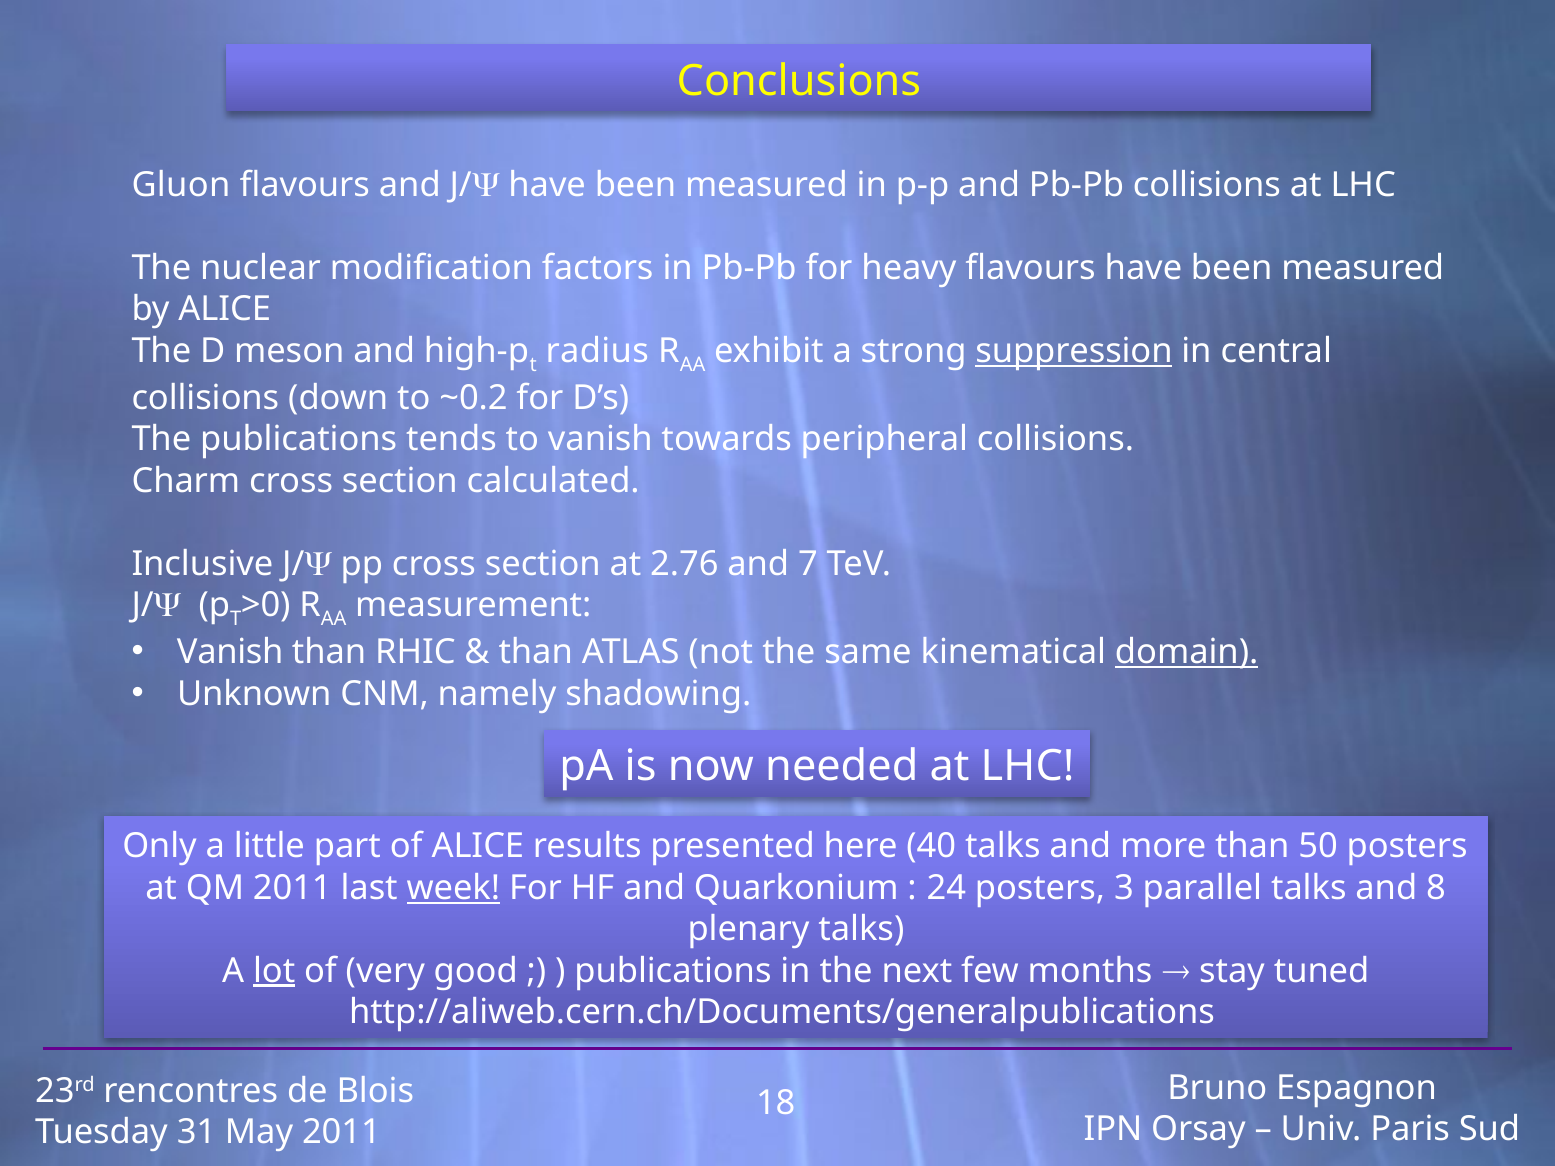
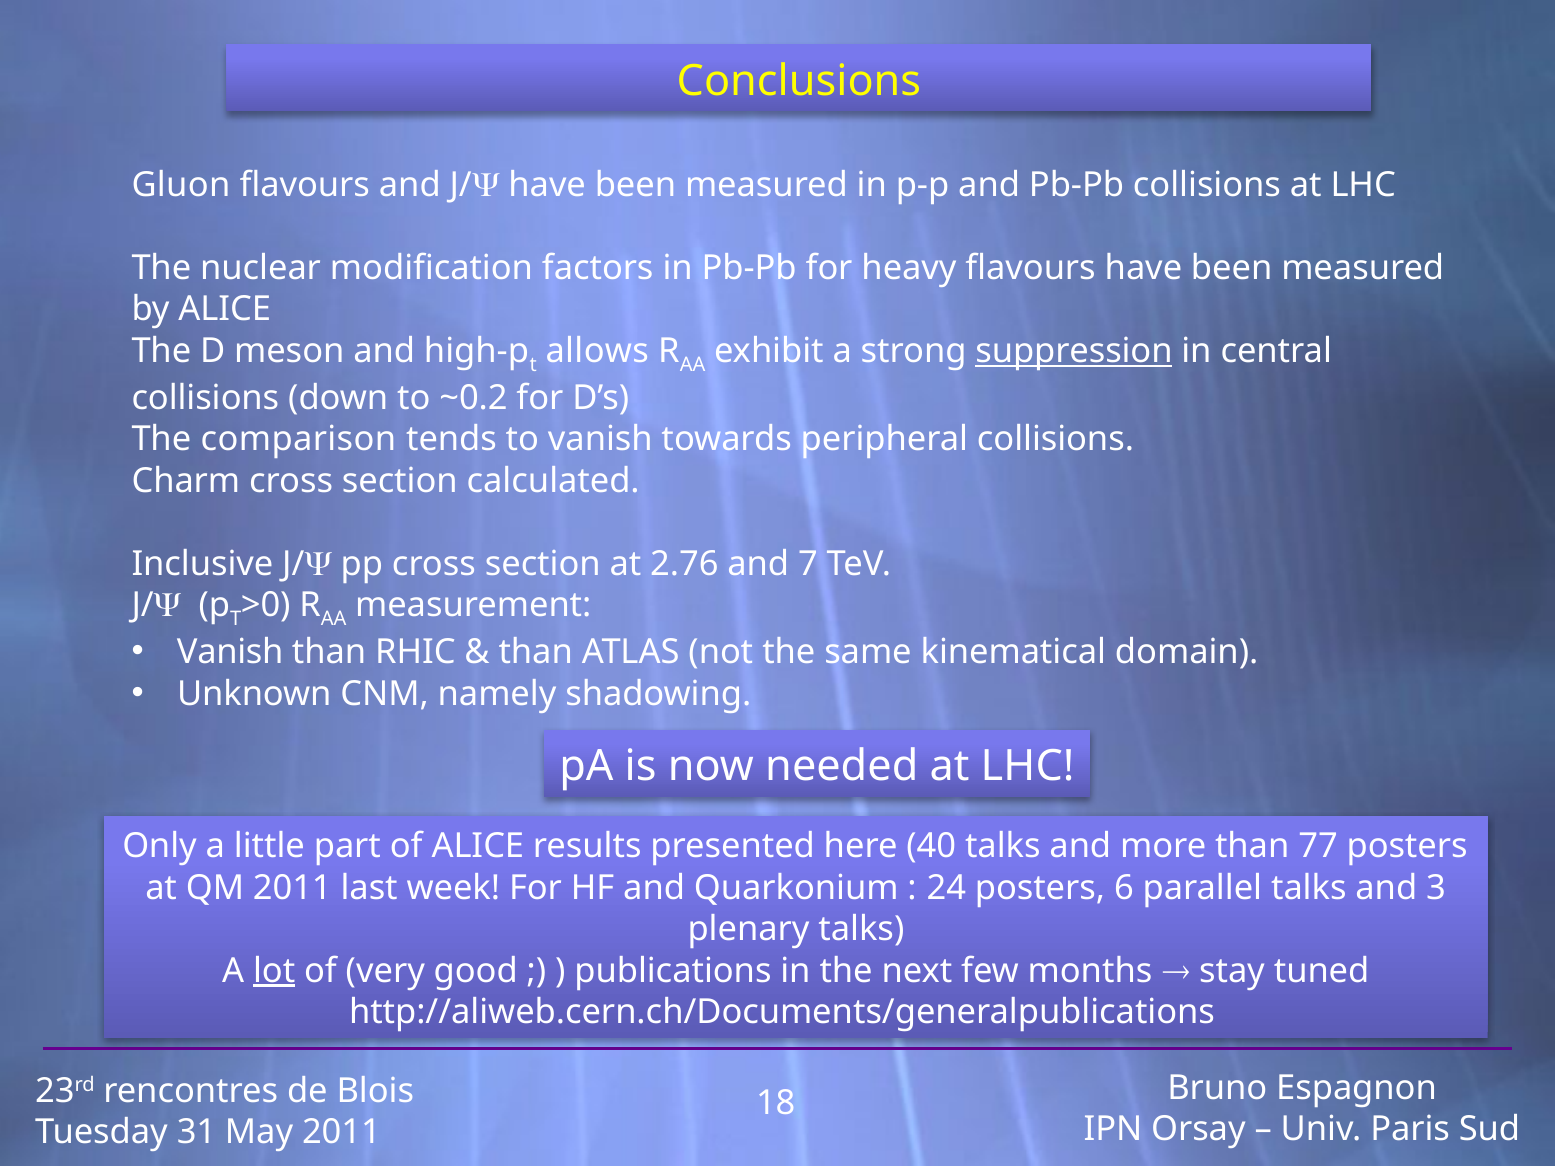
radius: radius -> allows
The publications: publications -> comparison
domain underline: present -> none
50: 50 -> 77
week underline: present -> none
3: 3 -> 6
8: 8 -> 3
